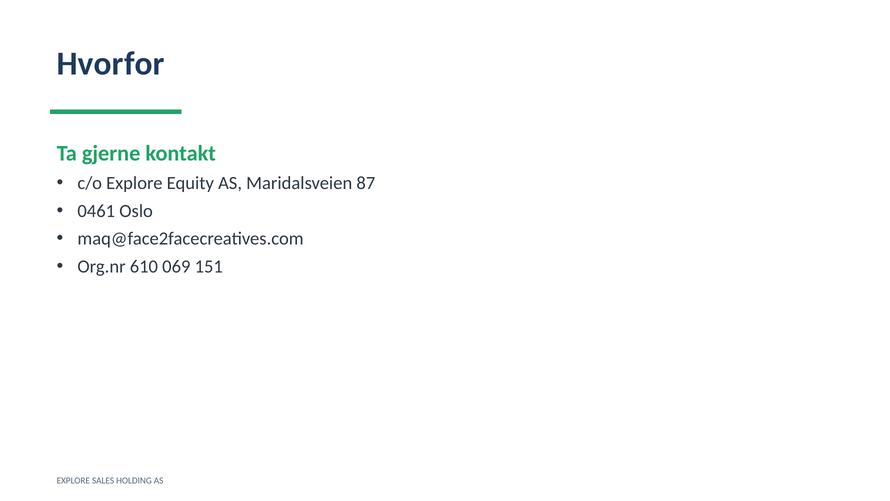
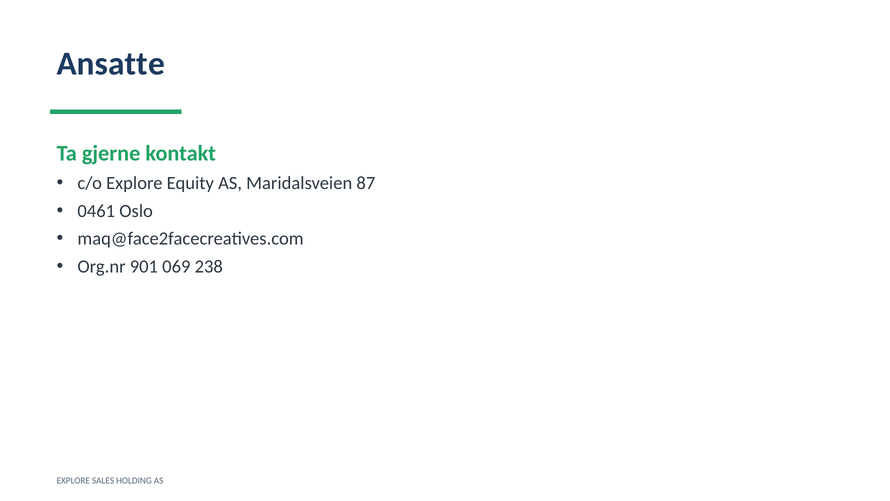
Hvorfor: Hvorfor -> Ansatte
610: 610 -> 901
151: 151 -> 238
